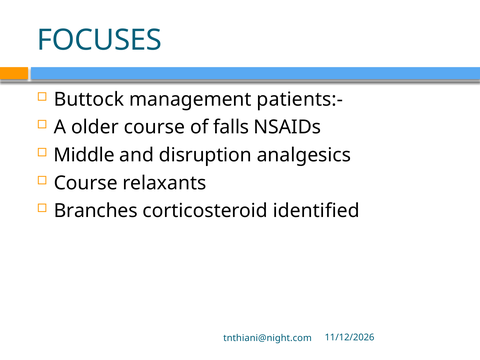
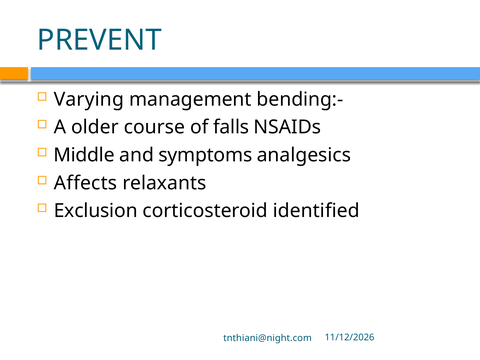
FOCUSES: FOCUSES -> PREVENT
Buttock: Buttock -> Varying
patients:-: patients:- -> bending:-
disruption: disruption -> symptoms
Course at (86, 183): Course -> Affects
Branches: Branches -> Exclusion
